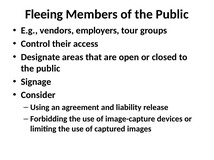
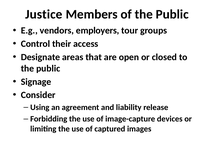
Fleeing: Fleeing -> Justice
